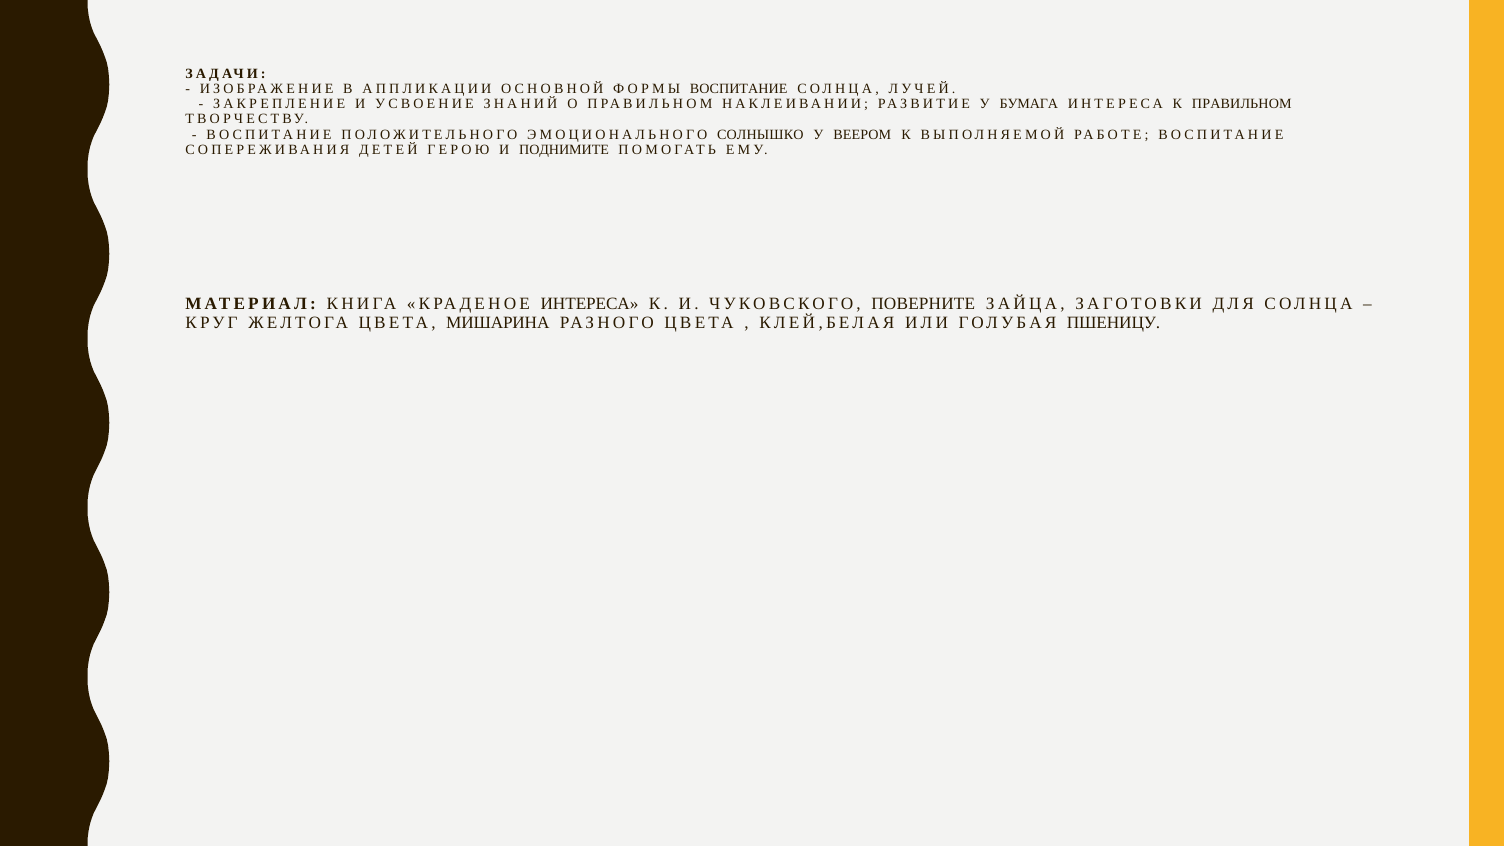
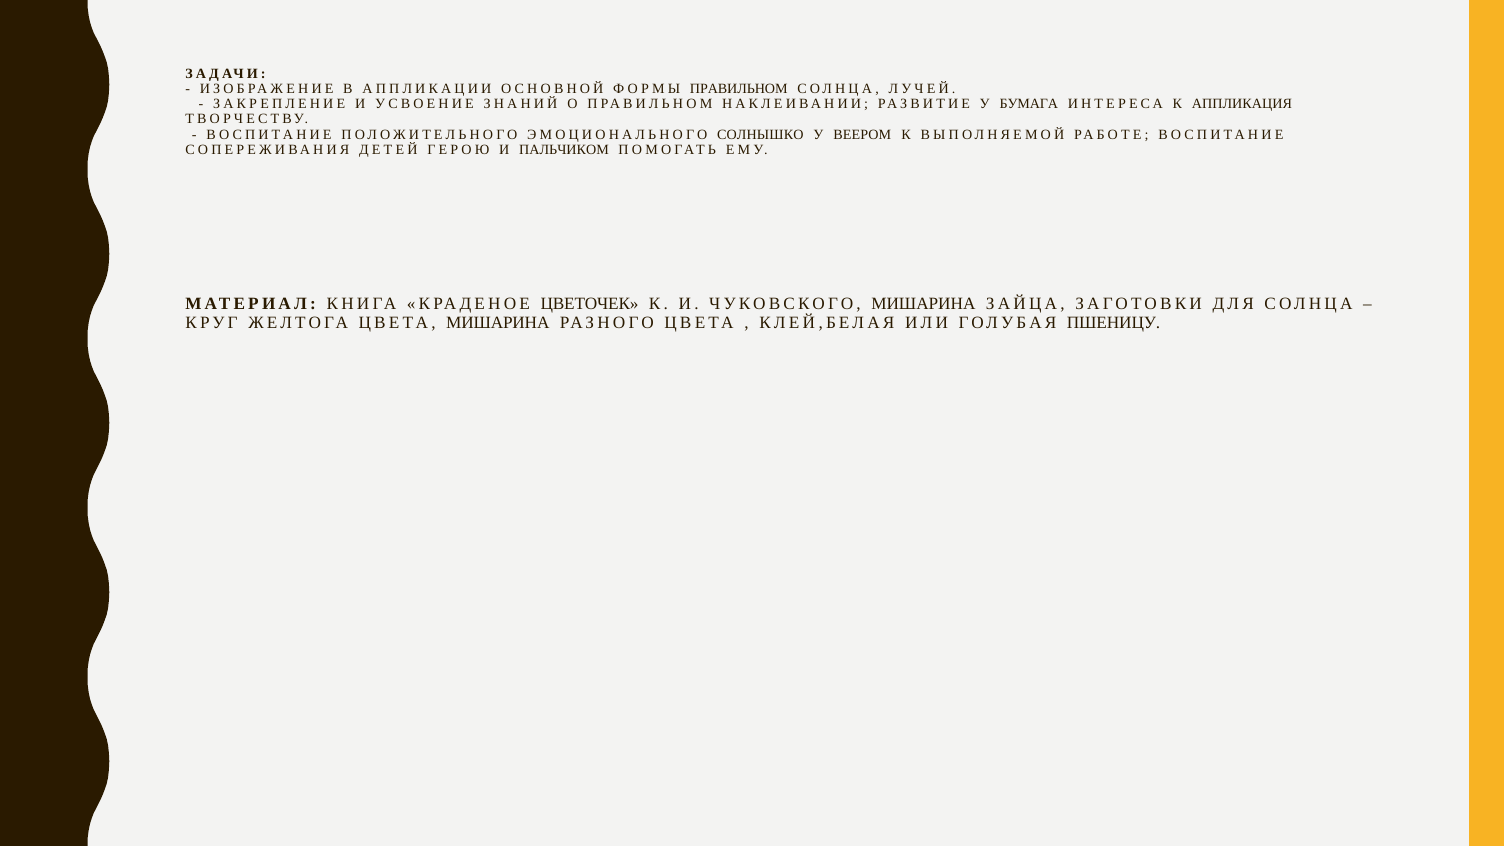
ФОРМЫ ВОСПИТАНИЕ: ВОСПИТАНИЕ -> ПРАВИЛЬНОМ
К ПРАВИЛЬНОМ: ПРАВИЛЬНОМ -> АППЛИКАЦИЯ
ПОДНИМИТЕ: ПОДНИМИТЕ -> ПАЛЬЧИКОМ
КРАДЕНОЕ ИНТЕРЕСА: ИНТЕРЕСА -> ЦВЕТОЧЕК
ЧУКОВСКОГО ПОВЕРНИТЕ: ПОВЕРНИТЕ -> МИШАРИНА
